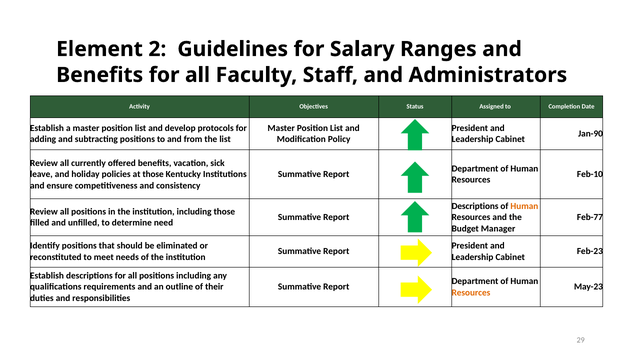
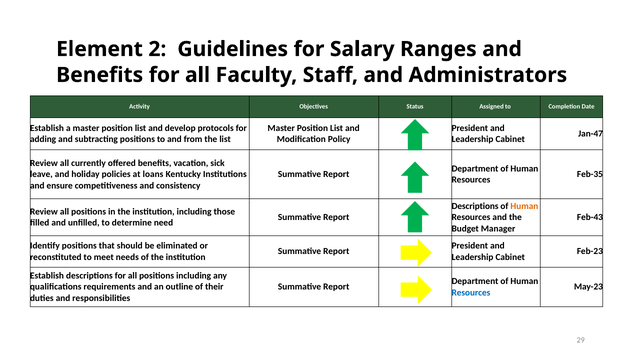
Jan-90: Jan-90 -> Jan-47
at those: those -> loans
Feb-10: Feb-10 -> Feb-35
Feb-77: Feb-77 -> Feb-43
Resources at (471, 293) colour: orange -> blue
